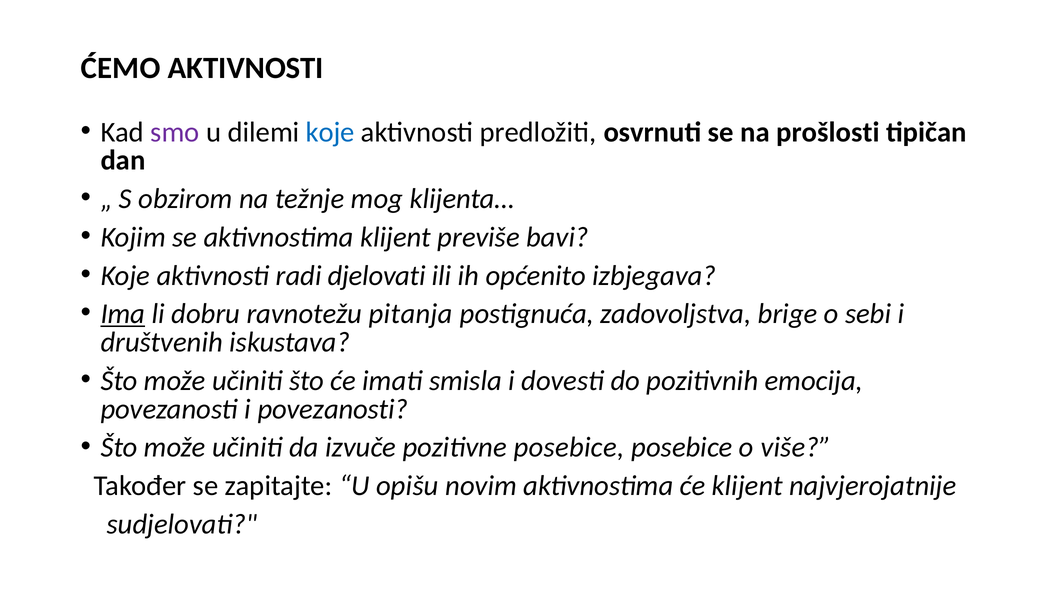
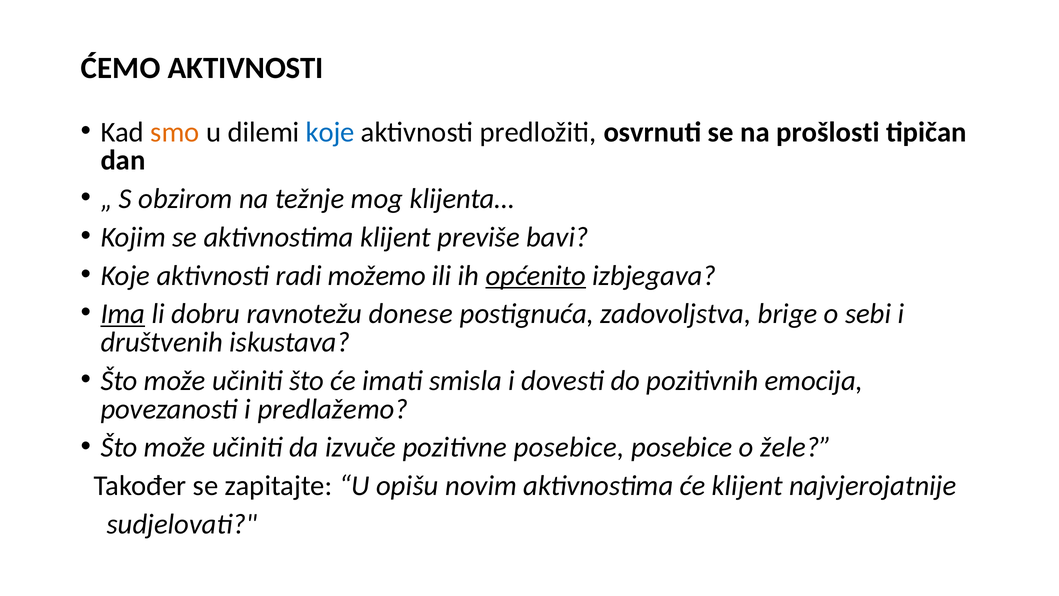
smo colour: purple -> orange
djelovati: djelovati -> možemo
općenito underline: none -> present
pitanja: pitanja -> donese
i povezanosti: povezanosti -> predlažemo
više: više -> žele
